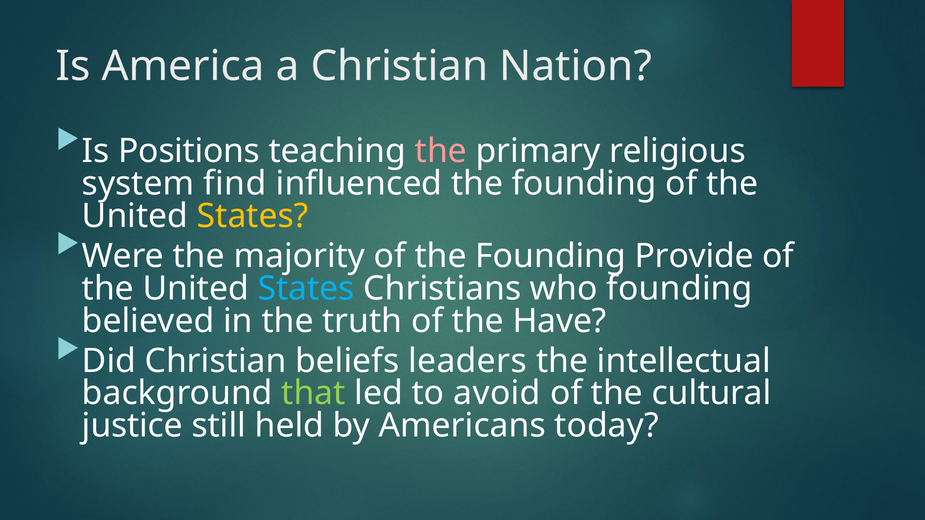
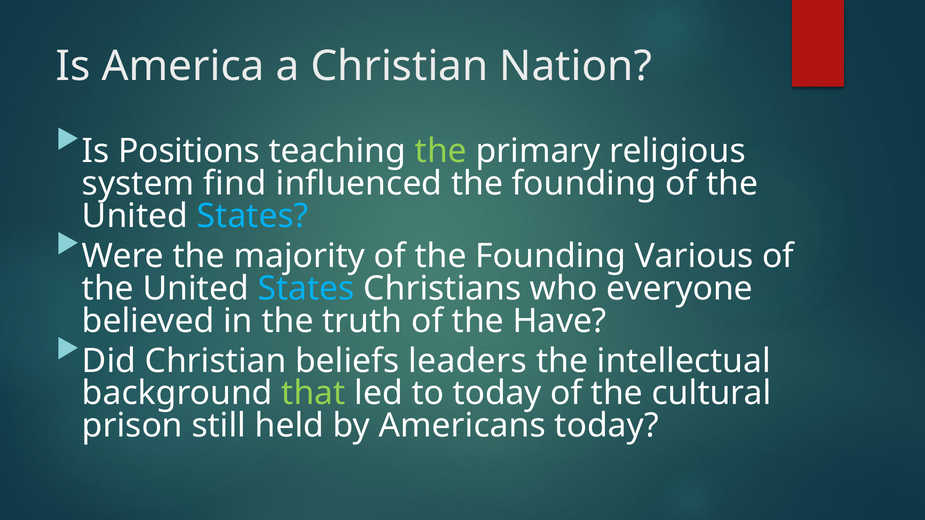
the at (441, 151) colour: pink -> light green
States at (253, 216) colour: yellow -> light blue
Provide: Provide -> Various
who founding: founding -> everyone
to avoid: avoid -> today
justice: justice -> prison
